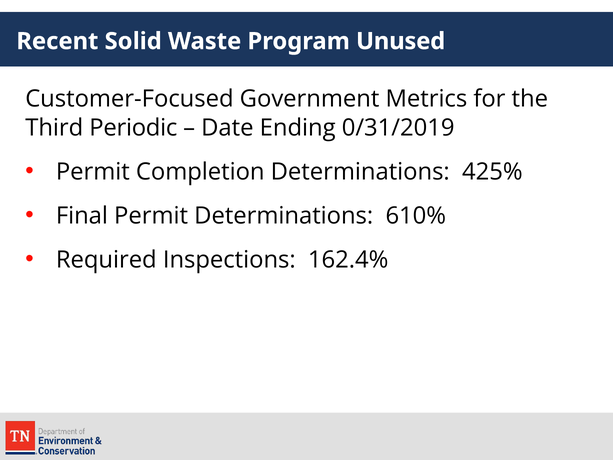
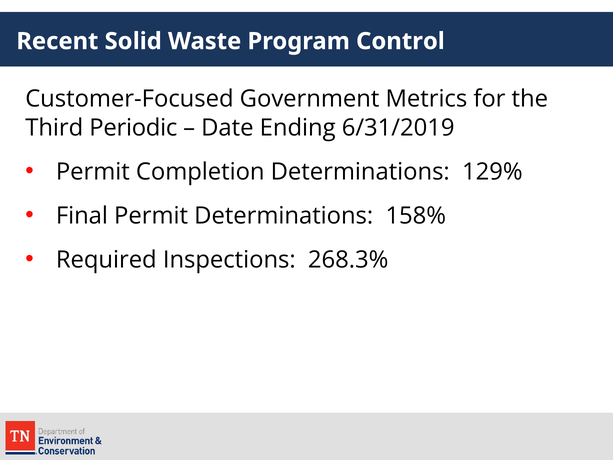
Unused: Unused -> Control
0/31/2019: 0/31/2019 -> 6/31/2019
425%: 425% -> 129%
610%: 610% -> 158%
162.4%: 162.4% -> 268.3%
